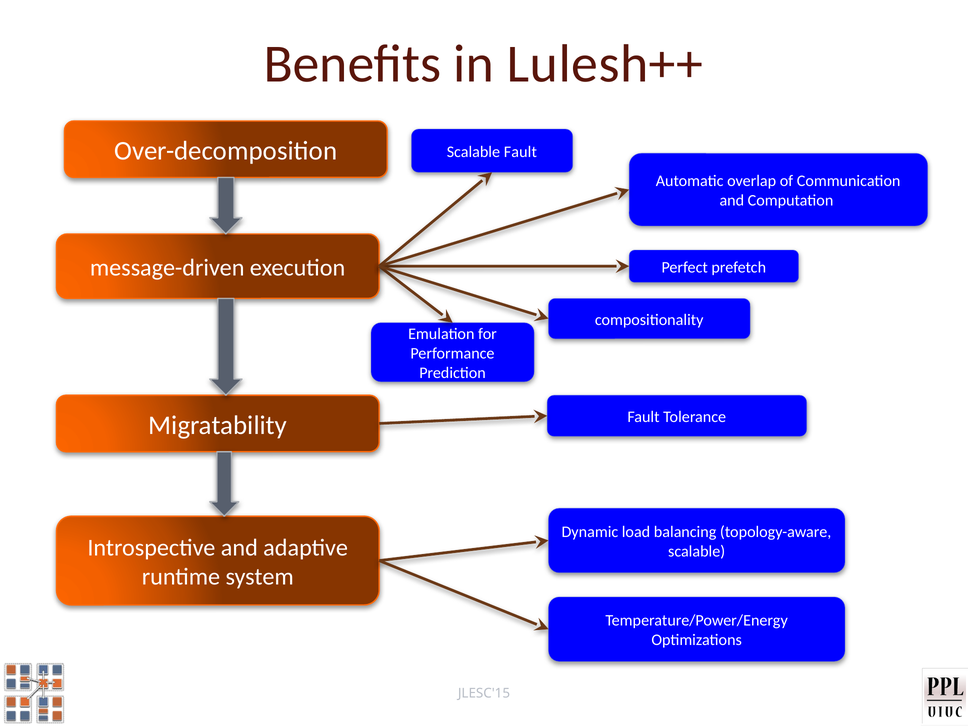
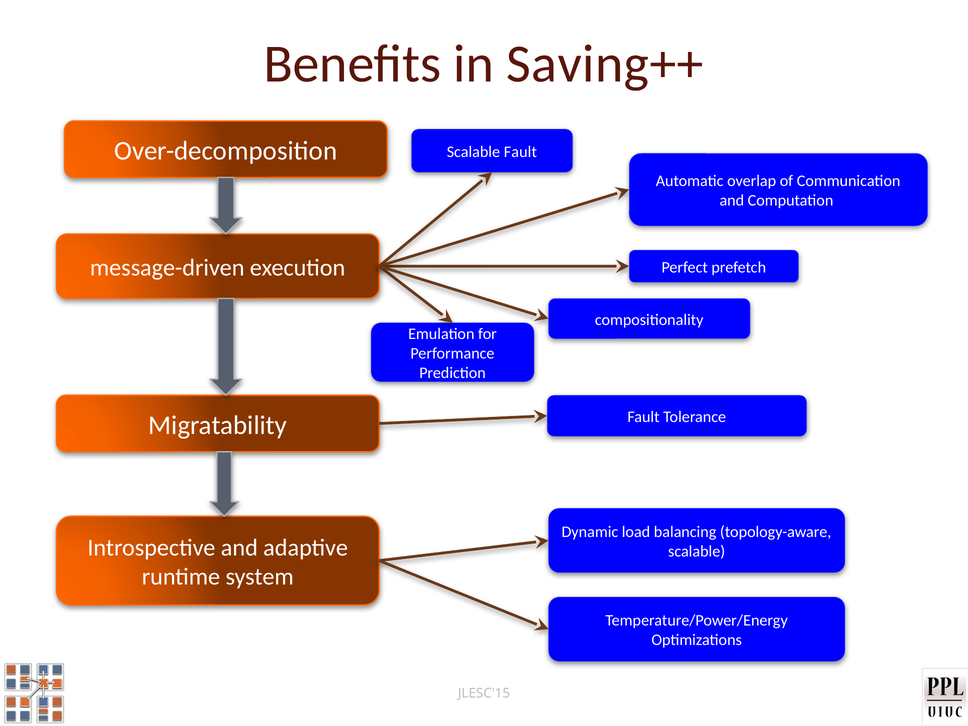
Lulesh++: Lulesh++ -> Saving++
